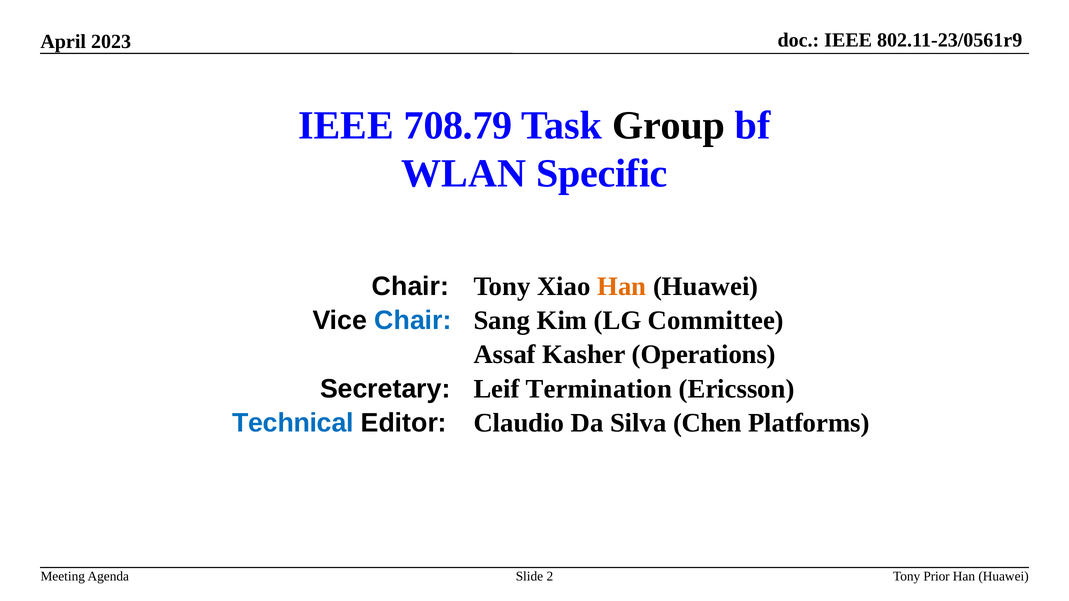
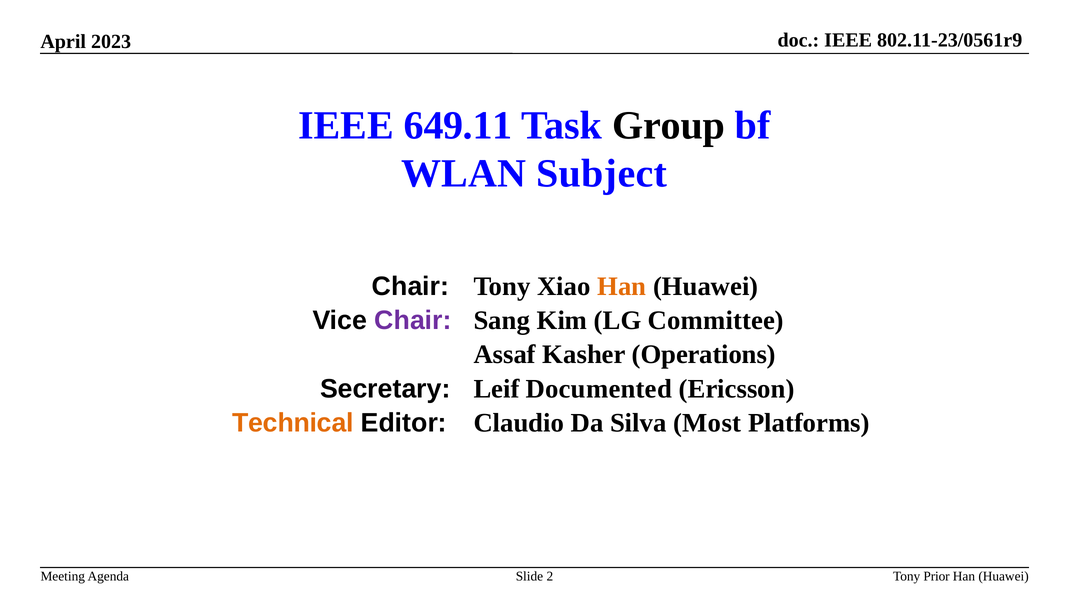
708.79: 708.79 -> 649.11
Specific: Specific -> Subject
Chair at (413, 321) colour: blue -> purple
Termination: Termination -> Documented
Technical colour: blue -> orange
Chen: Chen -> Most
